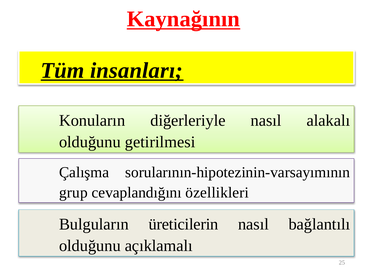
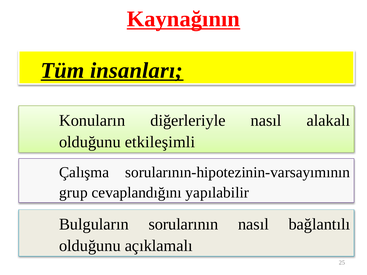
getirilmesi: getirilmesi -> etkileşimli
özellikleri: özellikleri -> yapılabilir
üreticilerin: üreticilerin -> sorularının
